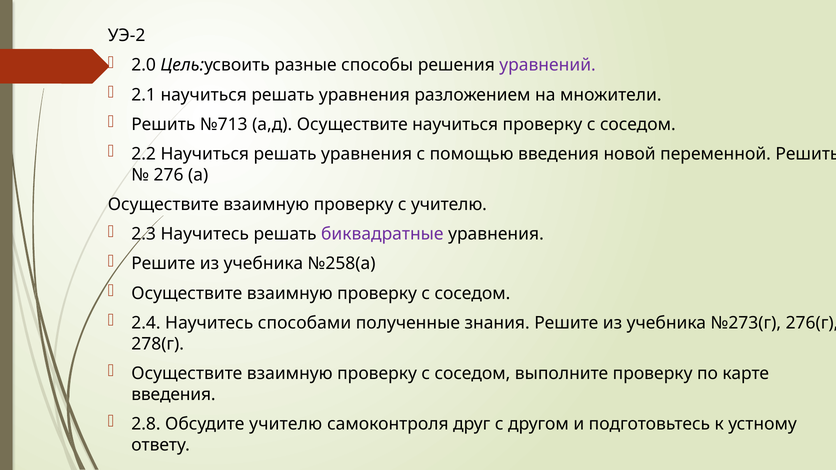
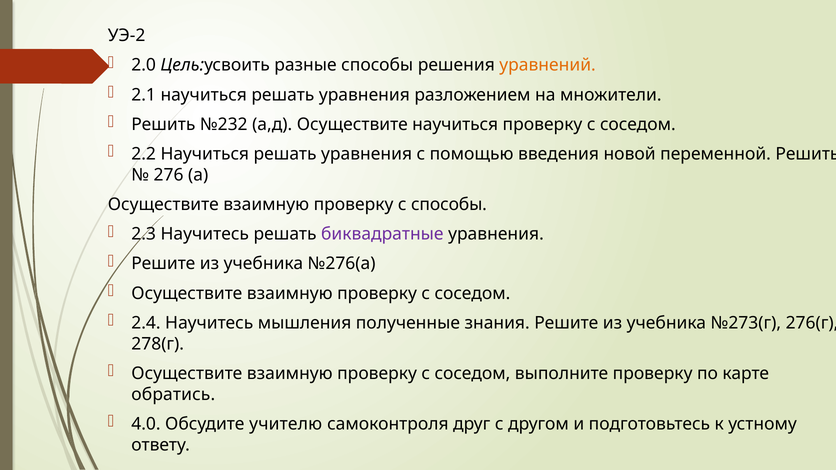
уравнений colour: purple -> orange
№713: №713 -> №232
с учителю: учителю -> способы
№258(а: №258(а -> №276(а
способами: способами -> мышления
введения at (173, 395): введения -> обратись
2.8: 2.8 -> 4.0
